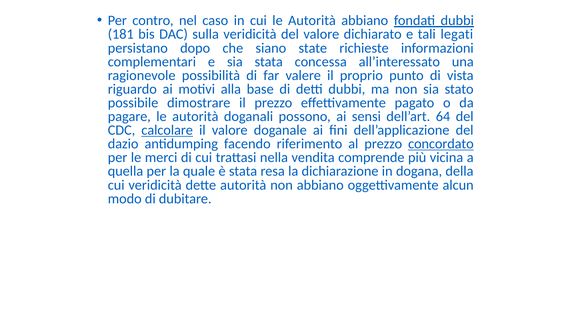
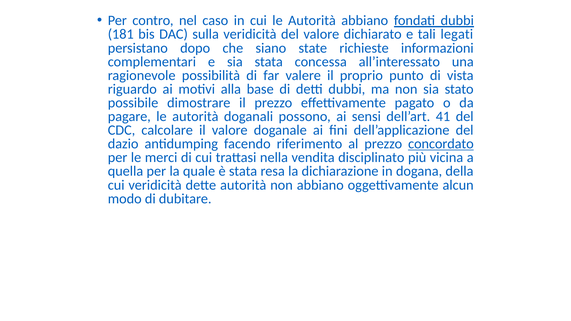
64: 64 -> 41
calcolare underline: present -> none
comprende: comprende -> disciplinato
